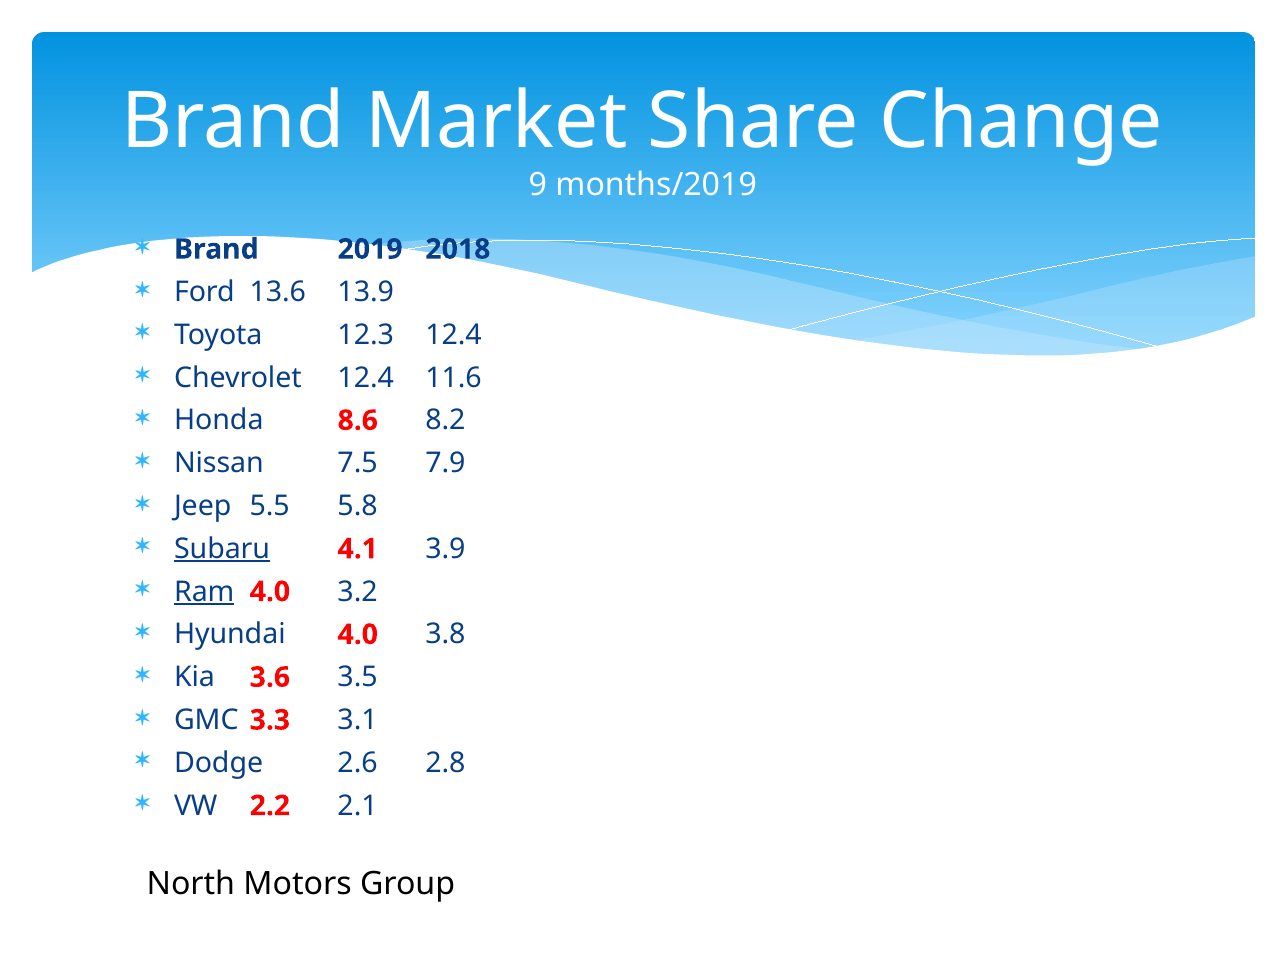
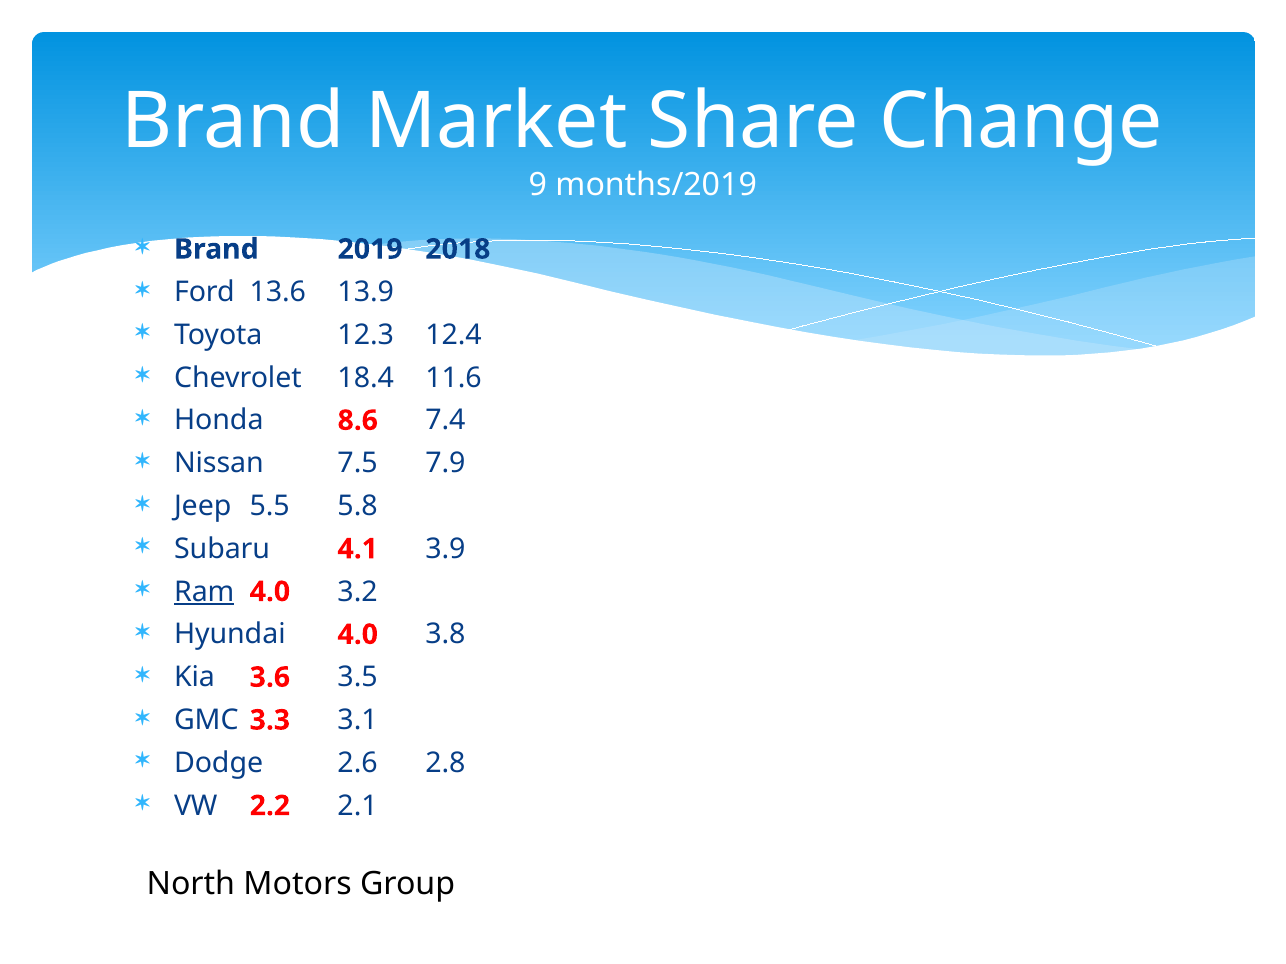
Chevrolet 12.4: 12.4 -> 18.4
8.2: 8.2 -> 7.4
Subaru underline: present -> none
